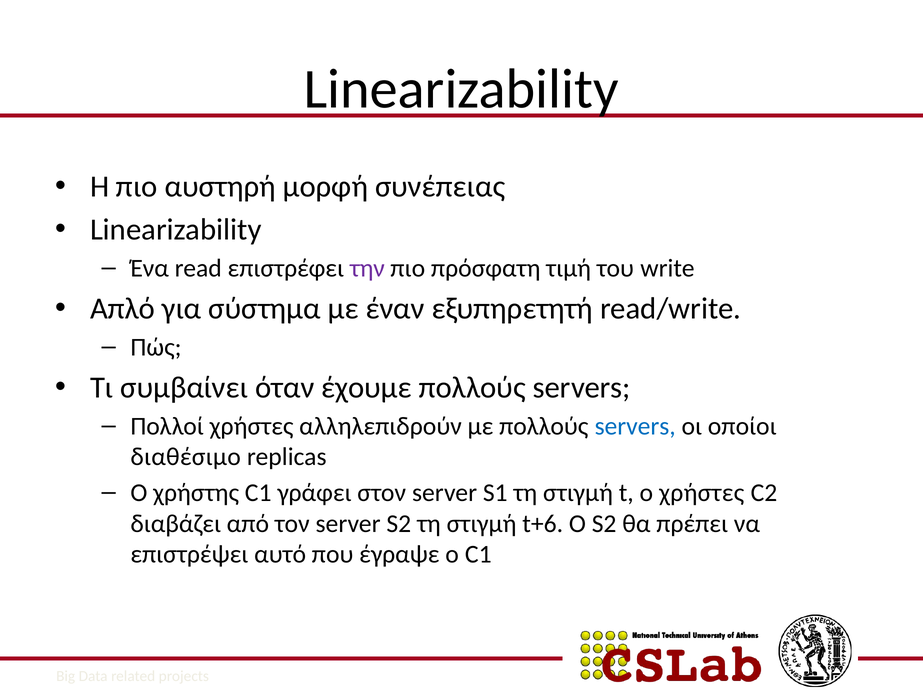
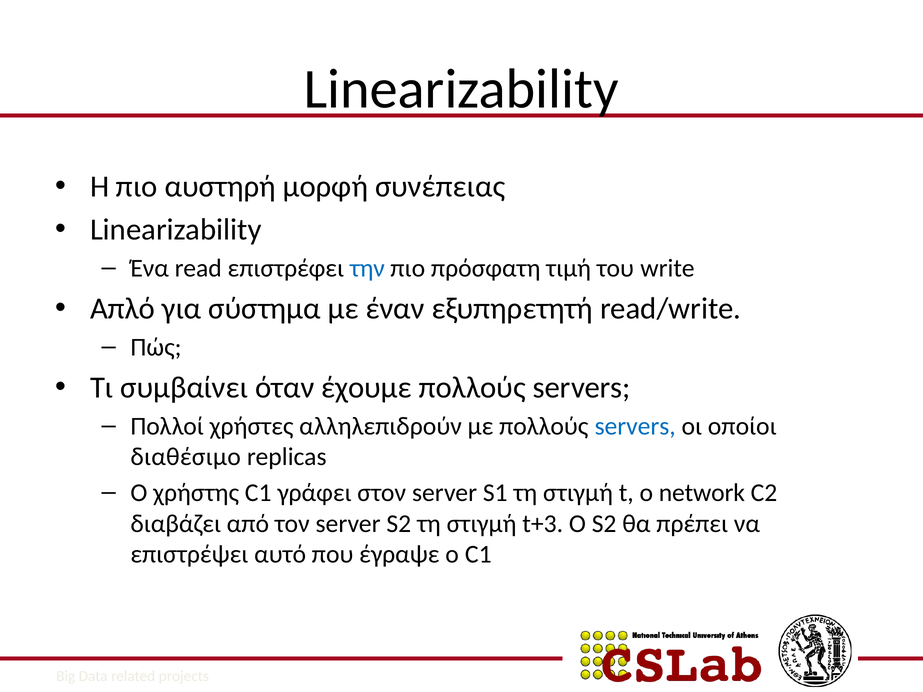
την colour: purple -> blue
ο χρήστες: χρήστες -> network
t+6: t+6 -> t+3
